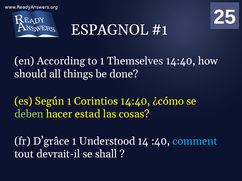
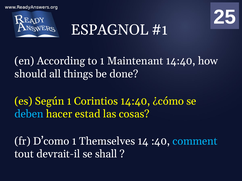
Themselves: Themselves -> Maintenant
deben colour: light green -> light blue
D’grâce: D’grâce -> D’como
Understood: Understood -> Themselves
